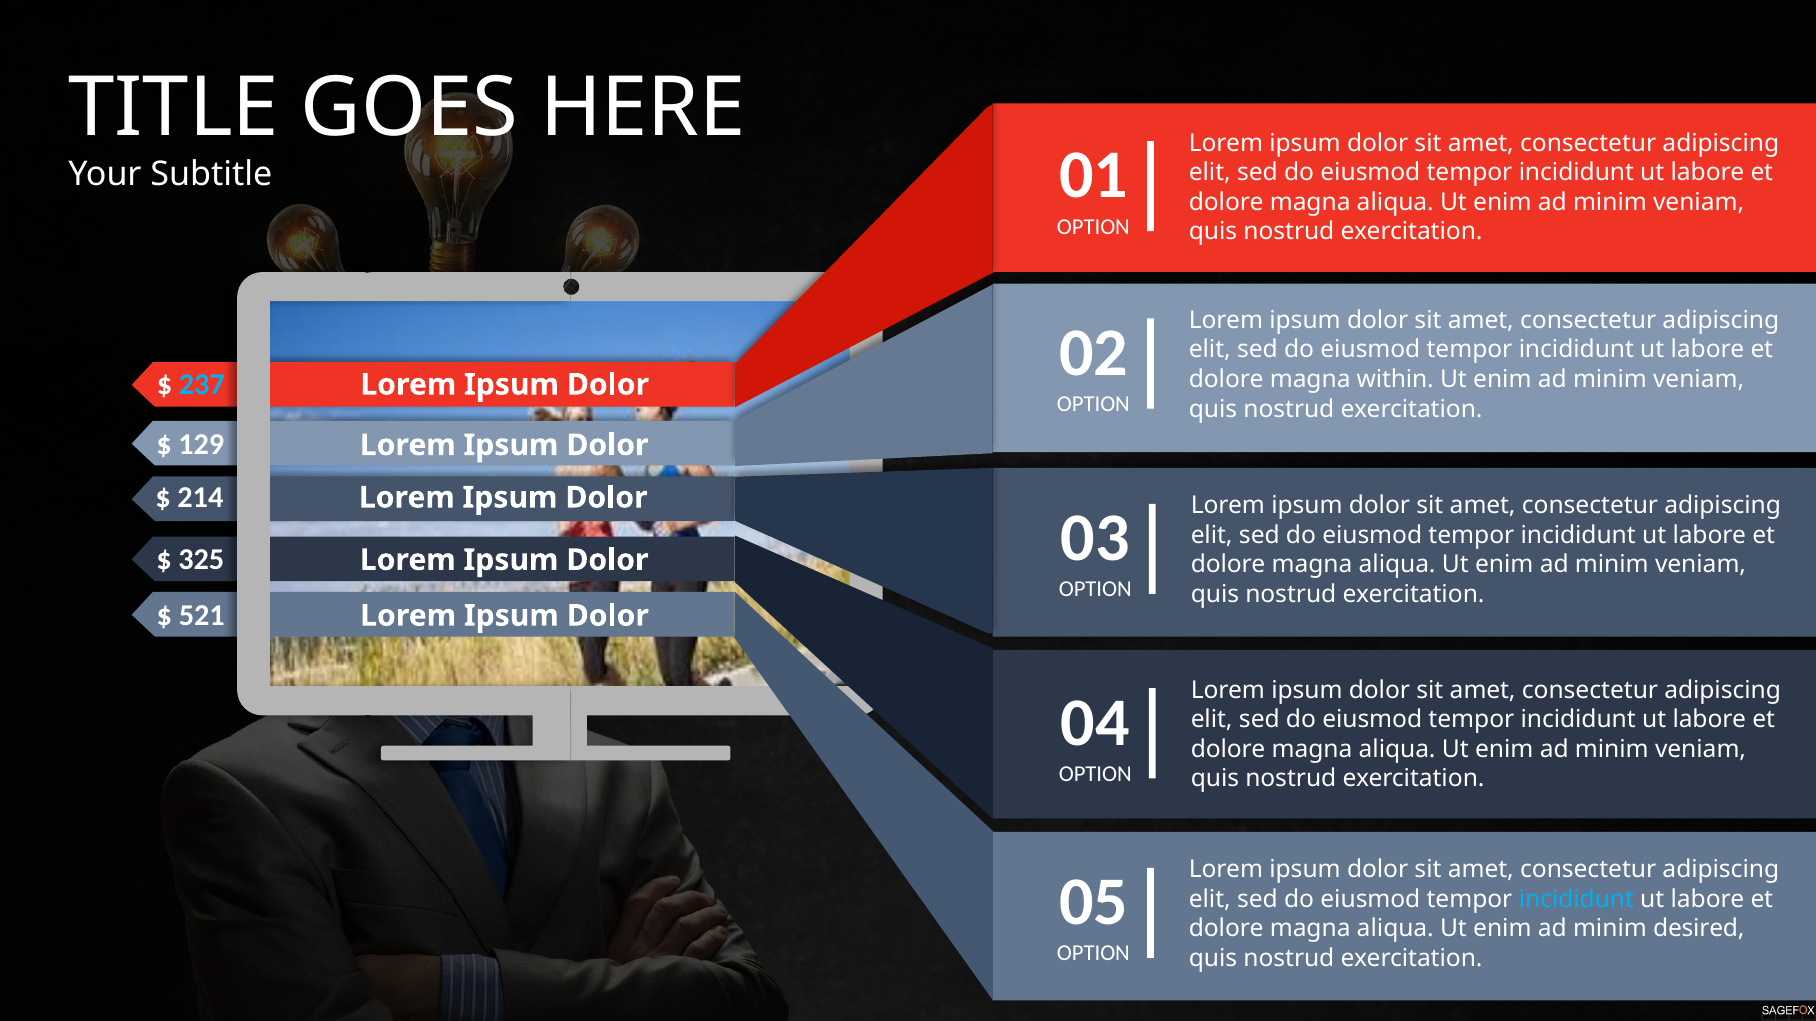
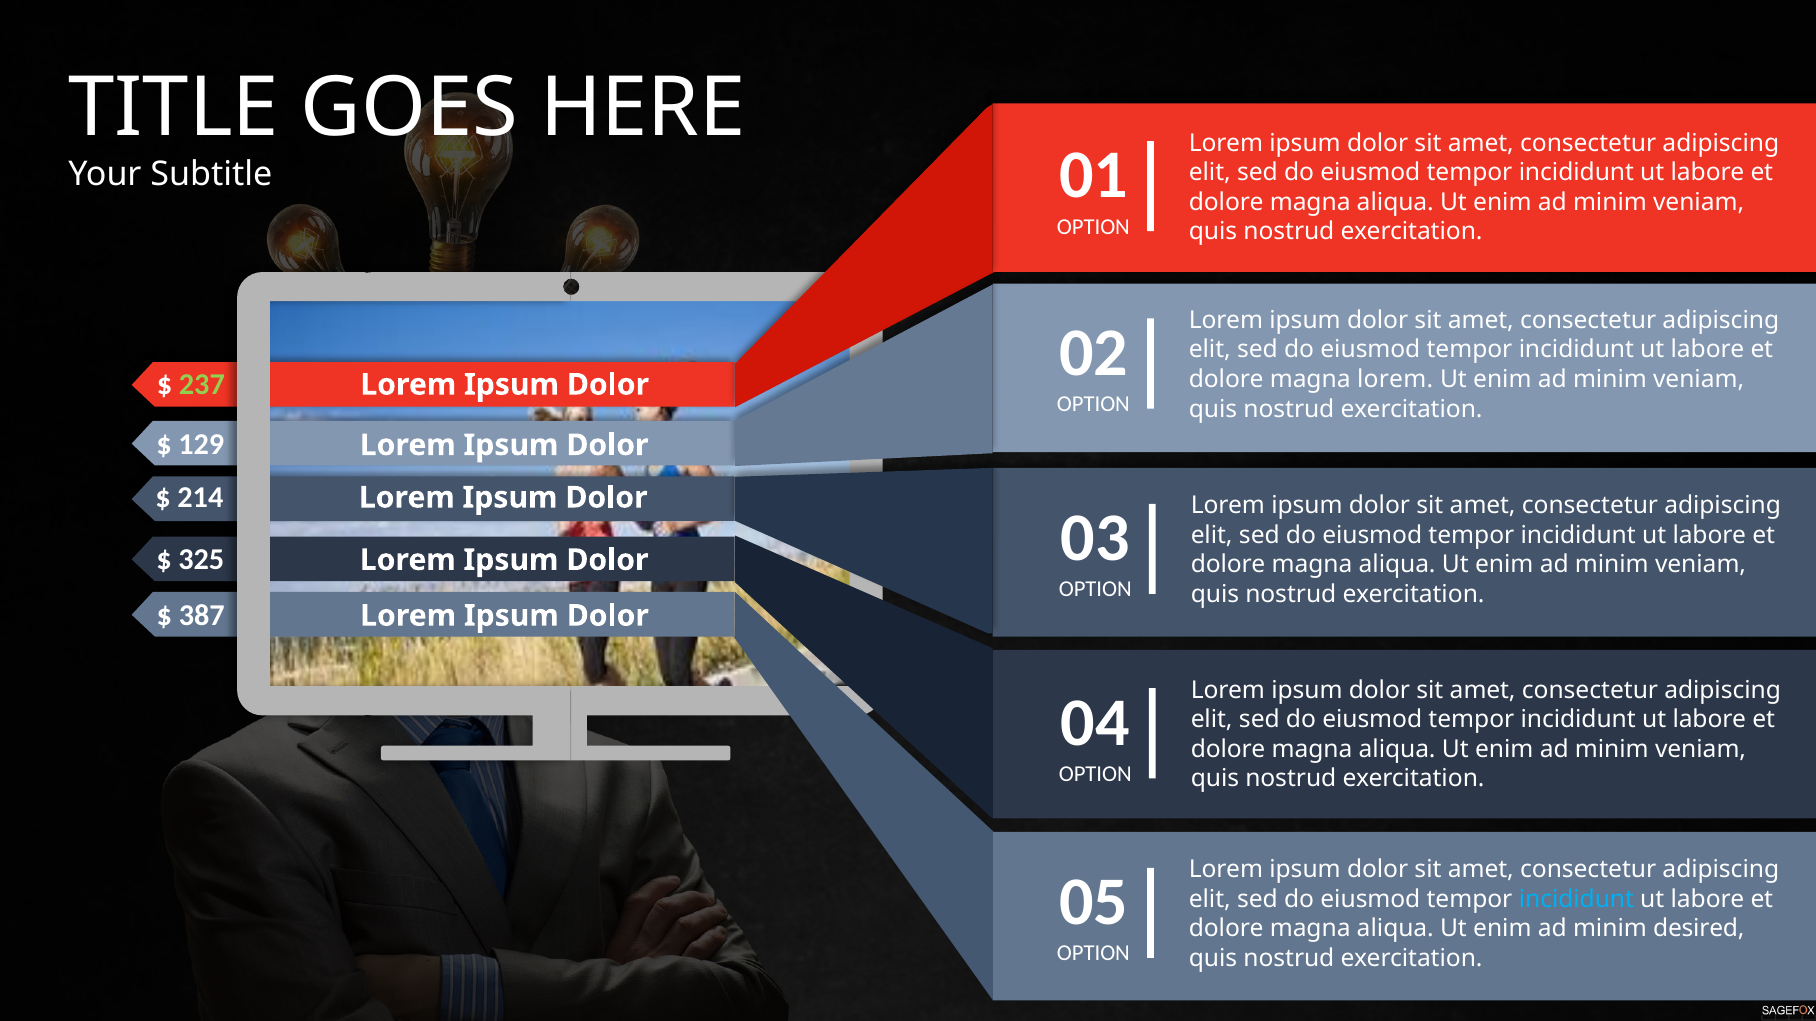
237 colour: light blue -> light green
magna within: within -> lorem
521: 521 -> 387
